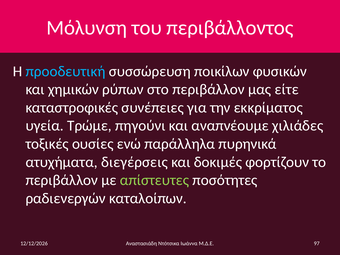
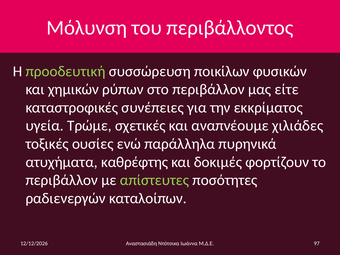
προοδευτική colour: light blue -> light green
πηγούνι: πηγούνι -> σχετικές
διεγέρσεις: διεγέρσεις -> καθρέφτης
